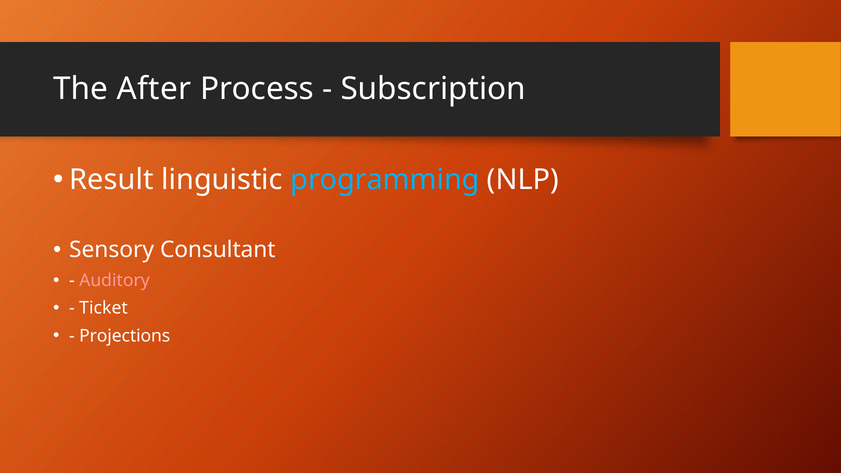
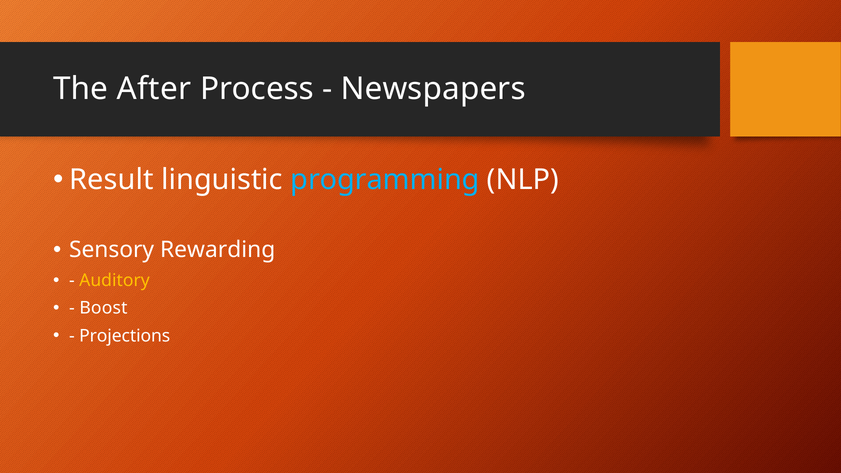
Subscription: Subscription -> Newspapers
Consultant: Consultant -> Rewarding
Auditory colour: pink -> yellow
Ticket: Ticket -> Boost
